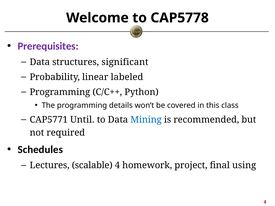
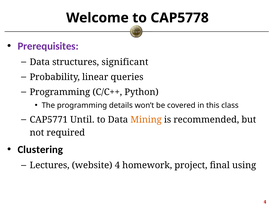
labeled: labeled -> queries
Mining colour: blue -> orange
Schedules: Schedules -> Clustering
scalable: scalable -> website
